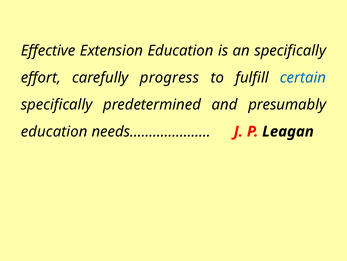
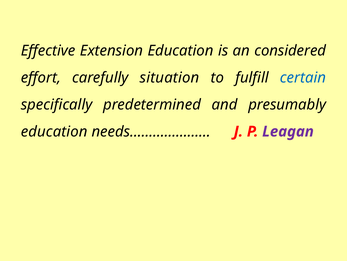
an specifically: specifically -> considered
progress: progress -> situation
Leagan colour: black -> purple
